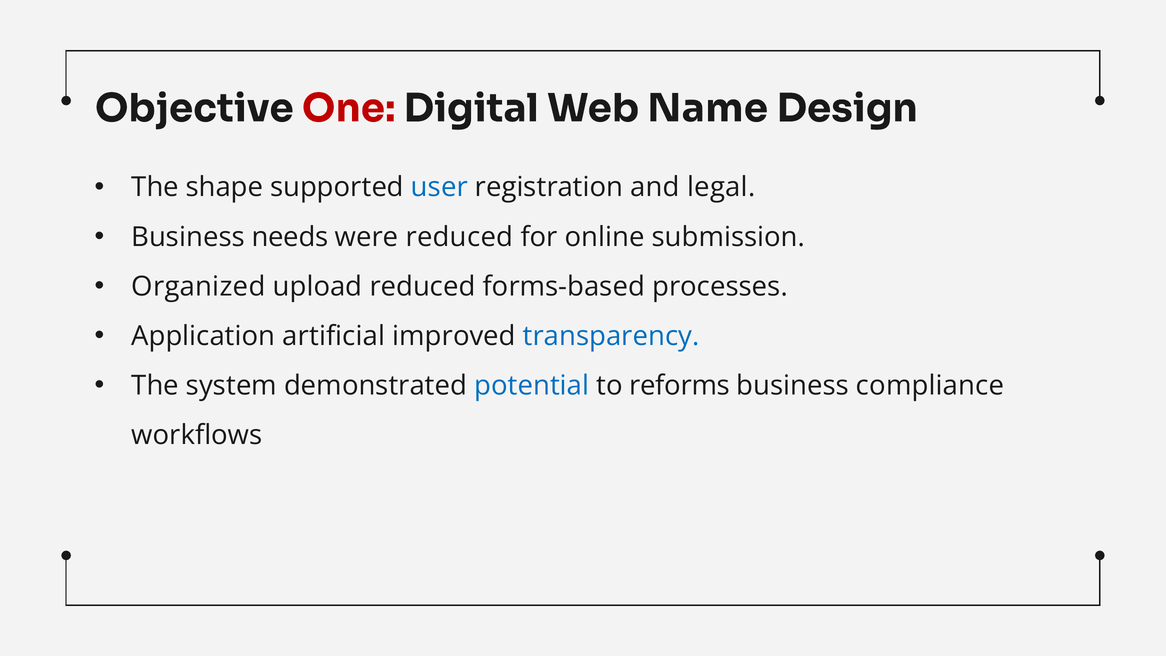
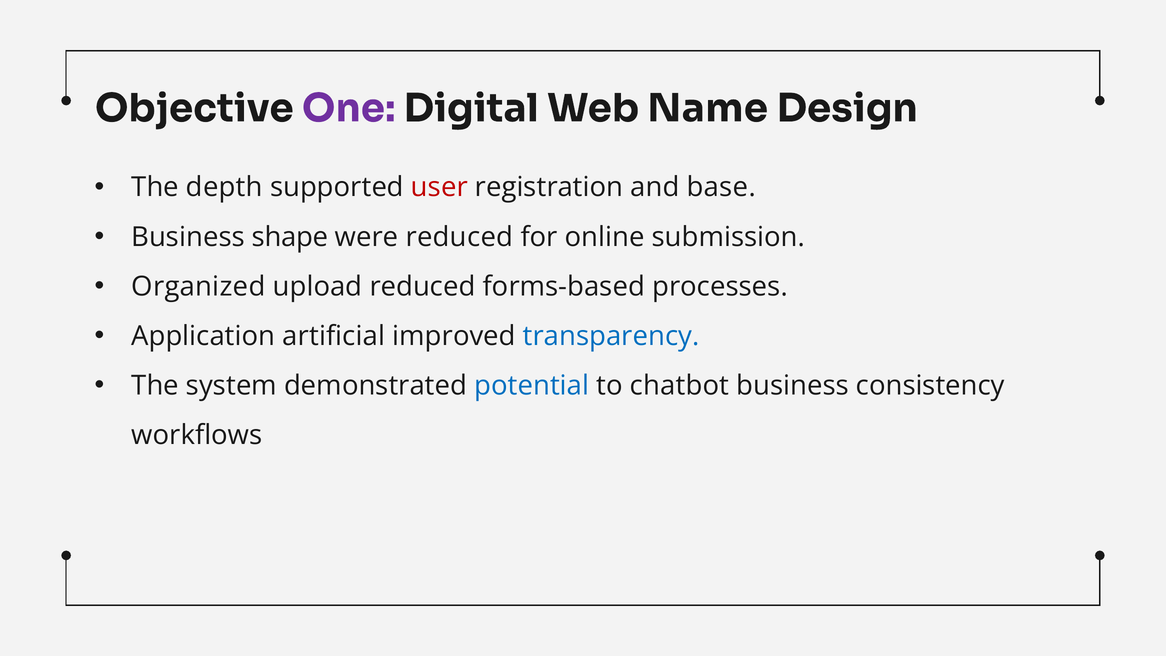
One colour: red -> purple
shape: shape -> depth
user colour: blue -> red
legal: legal -> base
needs: needs -> shape
reforms: reforms -> chatbot
compliance: compliance -> consistency
